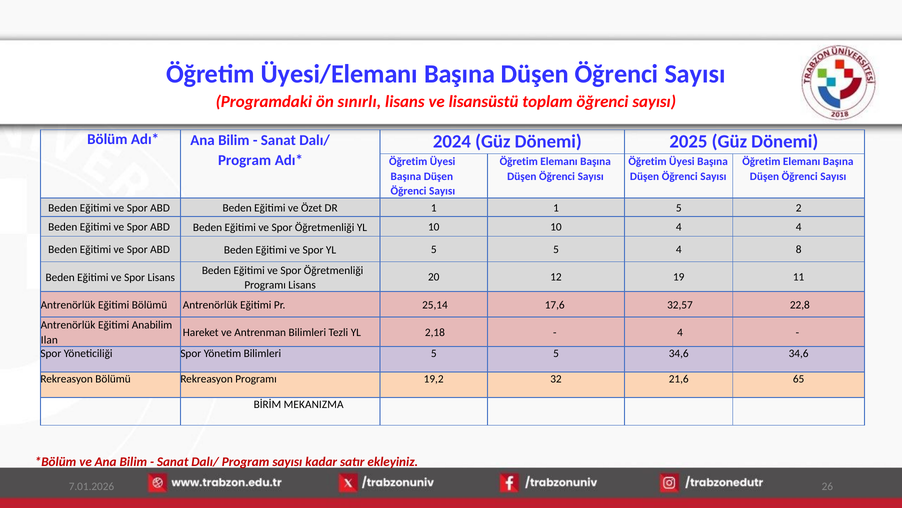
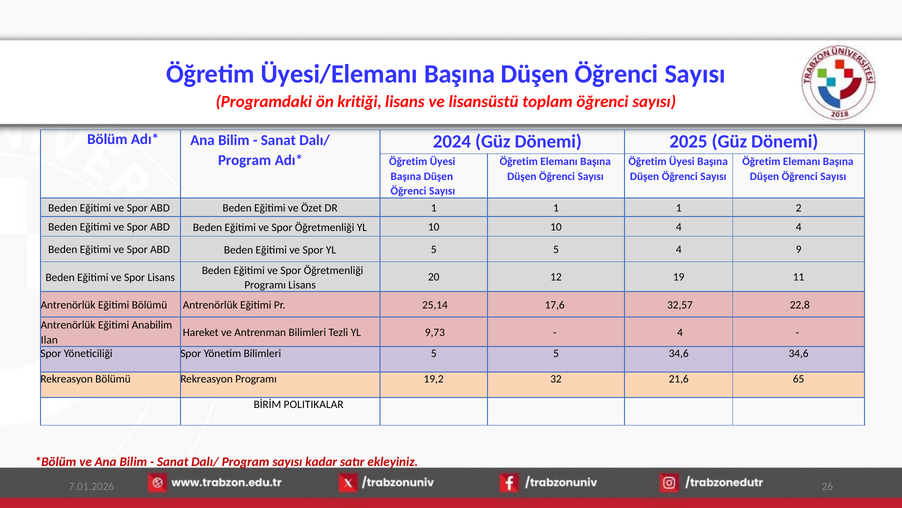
sınırlı: sınırlı -> kritiği
1 1 5: 5 -> 1
8: 8 -> 9
2,18: 2,18 -> 9,73
MEKANIZMA: MEKANIZMA -> POLITIKALAR
